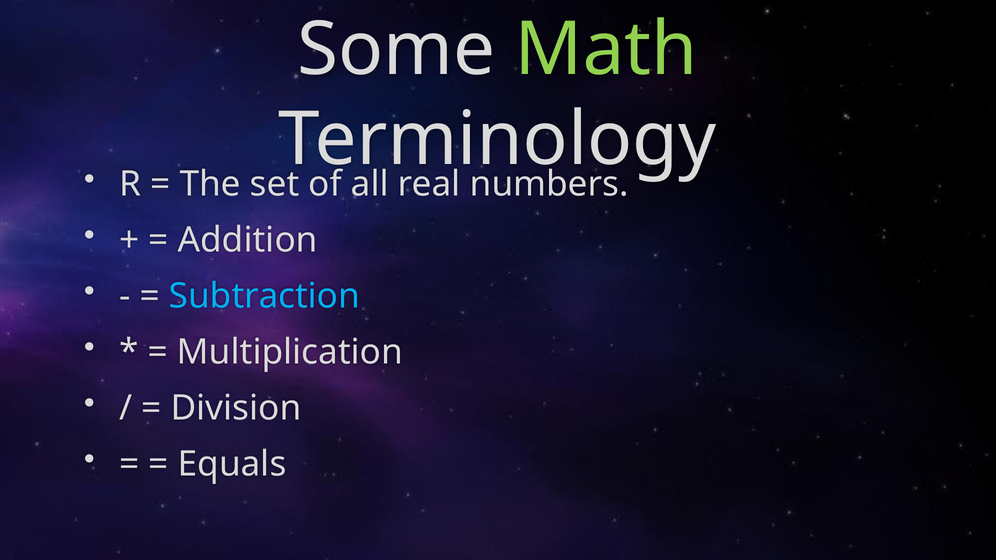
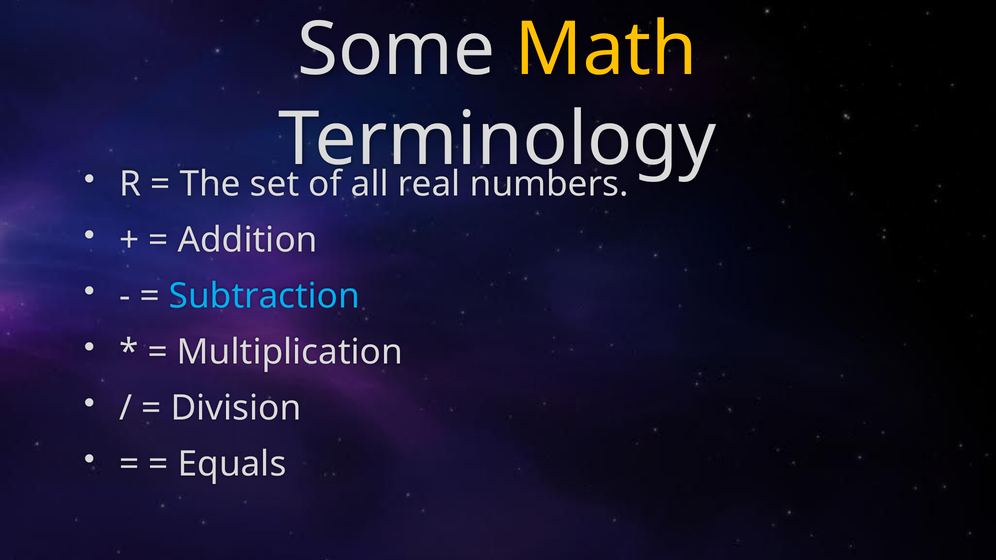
Math colour: light green -> yellow
